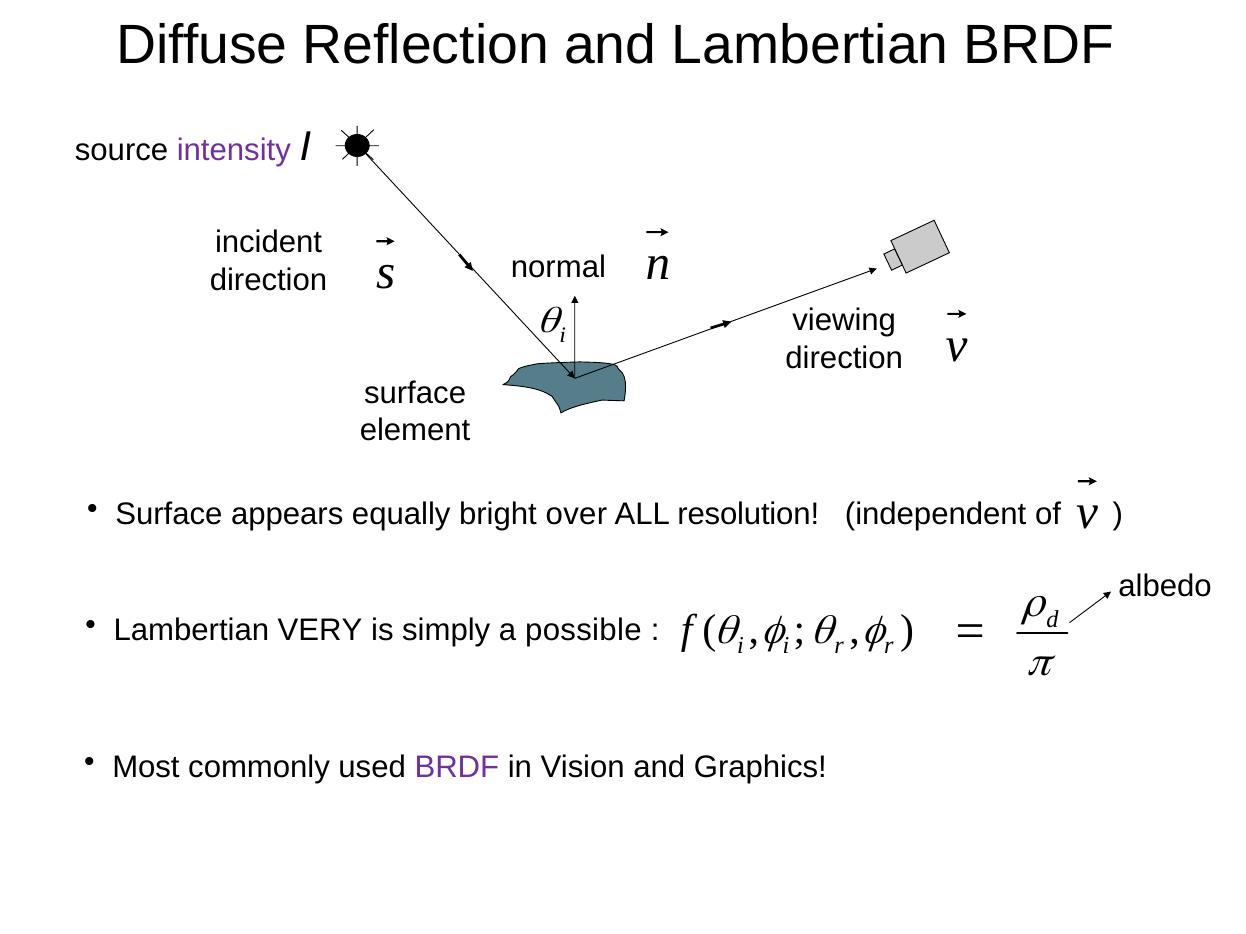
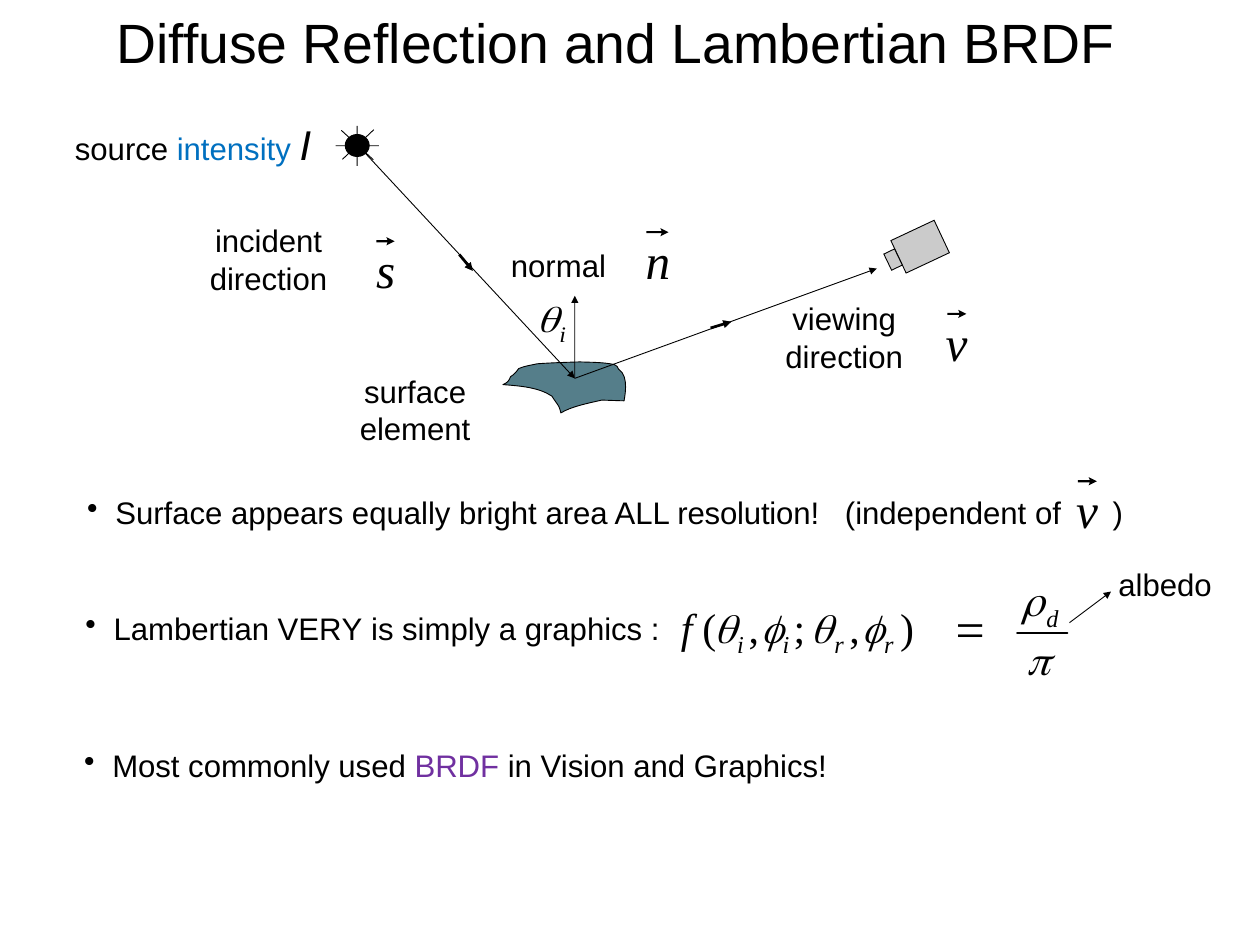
intensity colour: purple -> blue
over: over -> area
a possible: possible -> graphics
